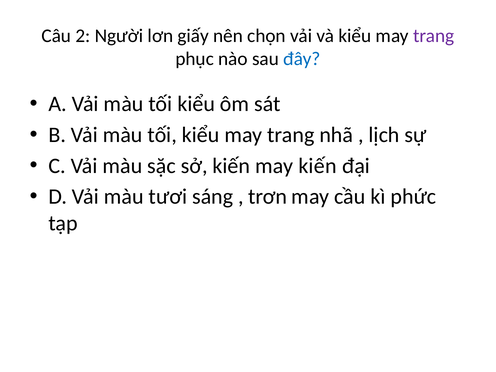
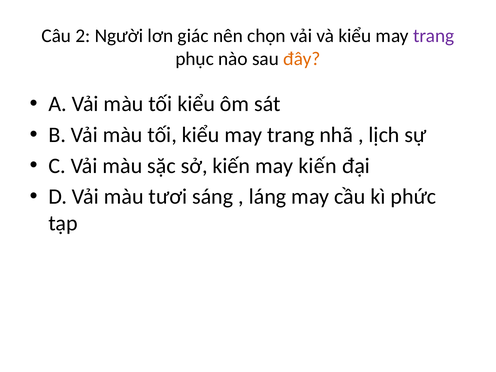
giấy: giấy -> giác
đây colour: blue -> orange
trơn: trơn -> láng
